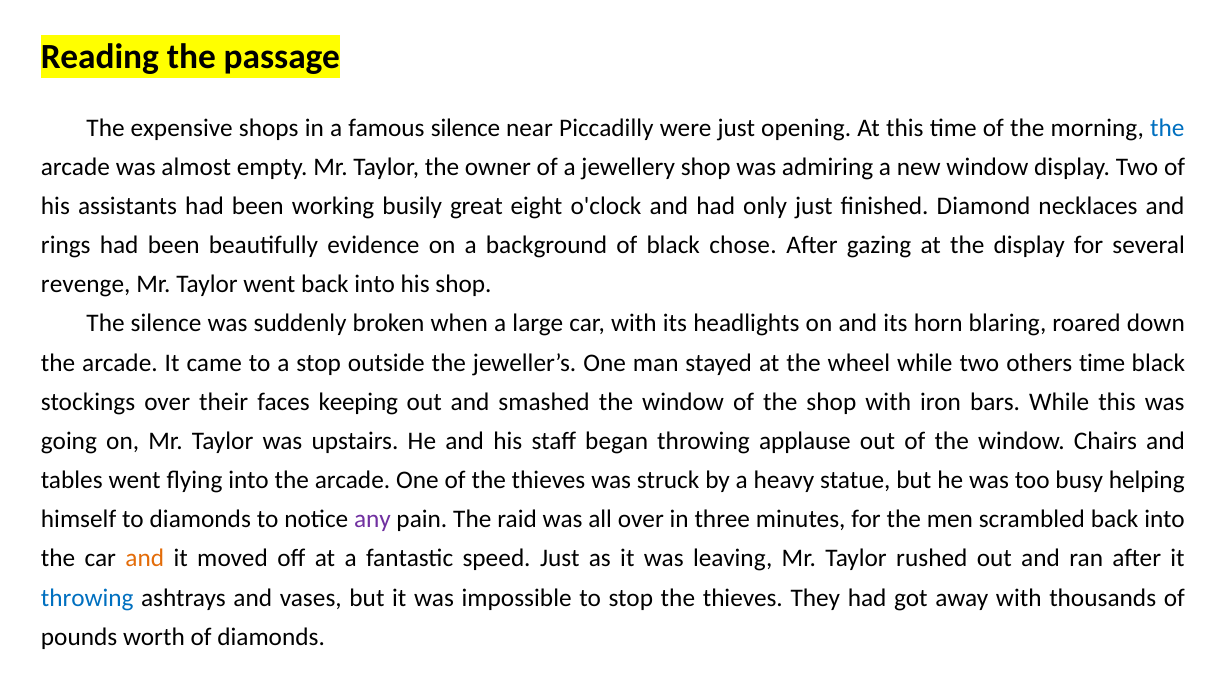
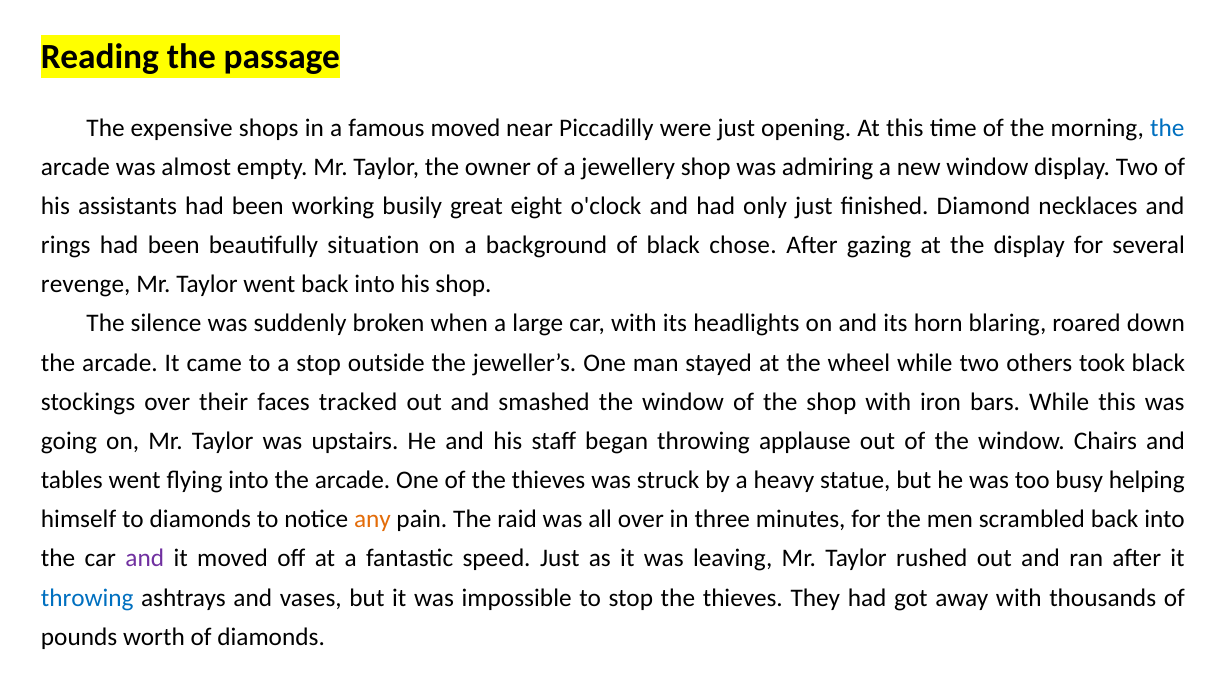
famous silence: silence -> moved
evidence: evidence -> situation
others time: time -> took
keeping: keeping -> tracked
any colour: purple -> orange
and at (145, 559) colour: orange -> purple
